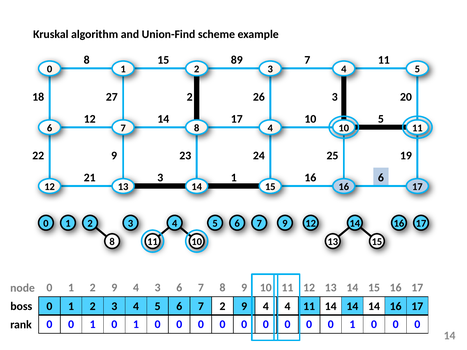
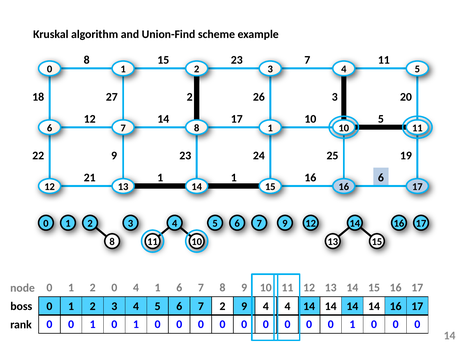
15 89: 89 -> 23
8 4: 4 -> 1
21 3: 3 -> 1
1 2 9: 9 -> 0
4 3: 3 -> 1
4 11: 11 -> 14
